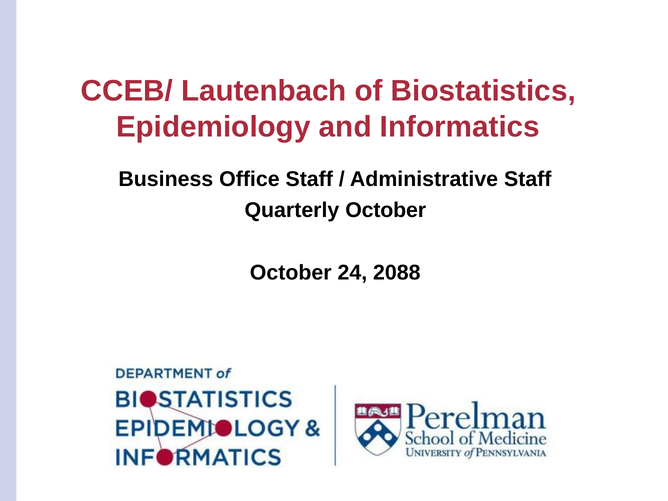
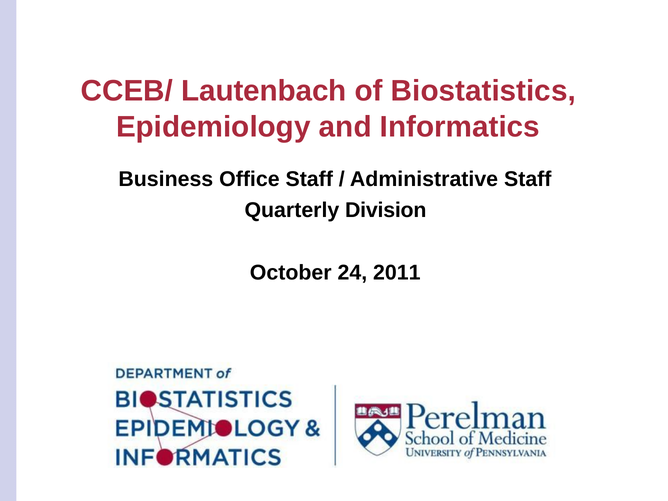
Quarterly October: October -> Division
2088: 2088 -> 2011
